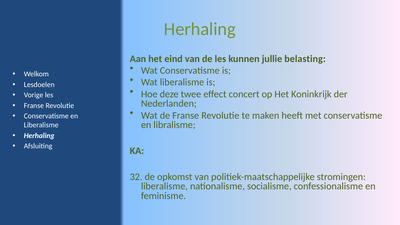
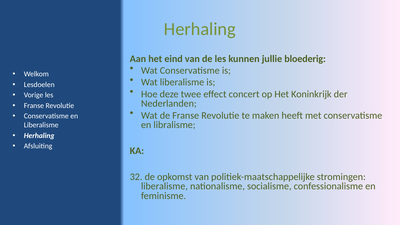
belasting: belasting -> bloederig
